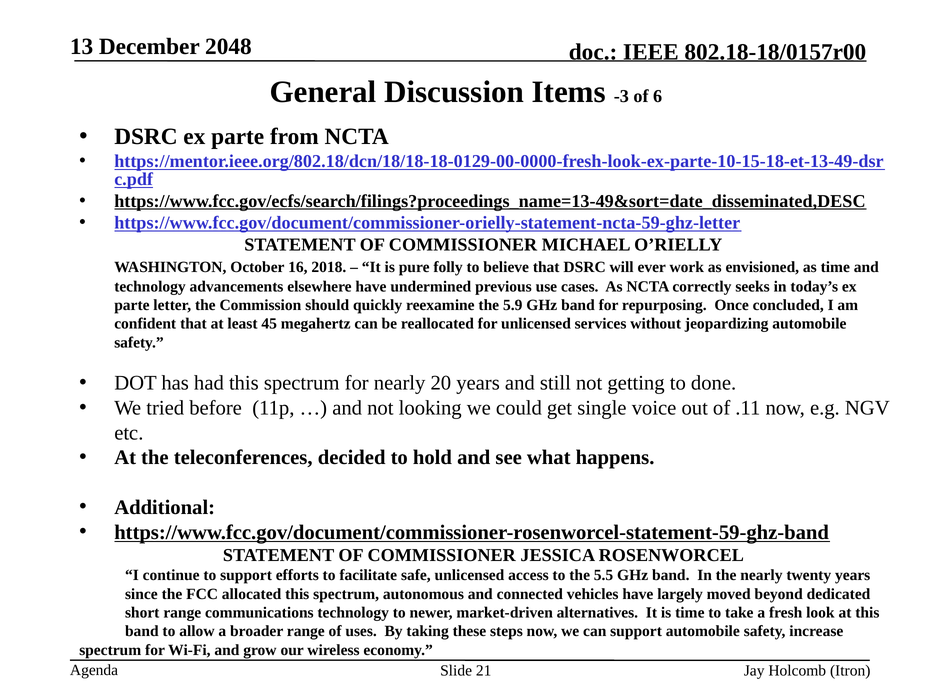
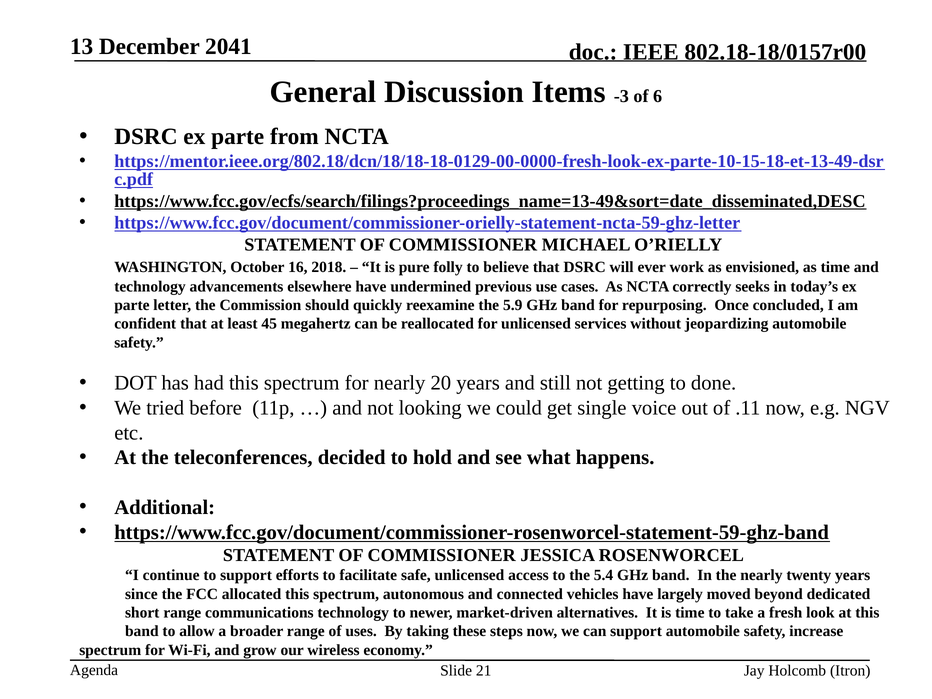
2048: 2048 -> 2041
5.5: 5.5 -> 5.4
